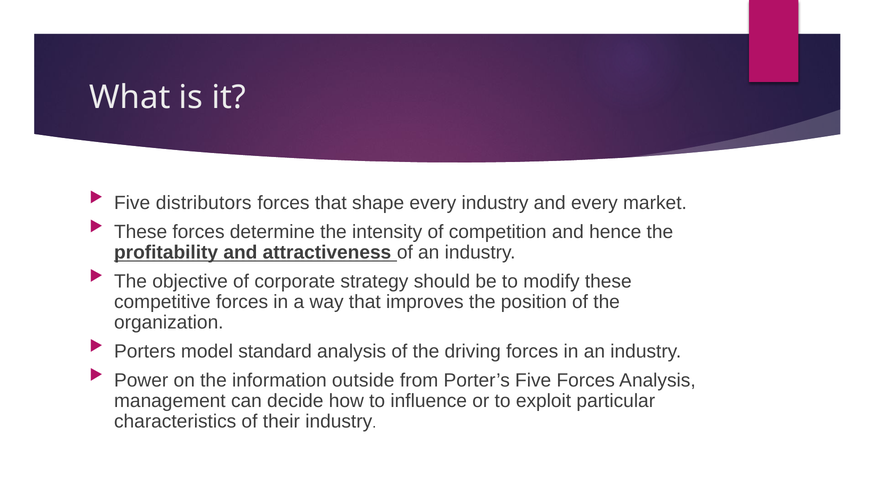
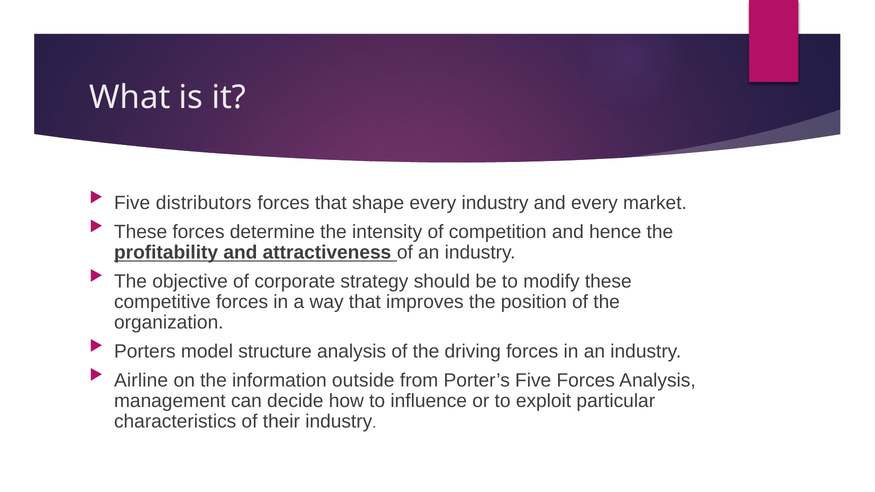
standard: standard -> structure
Power: Power -> Airline
